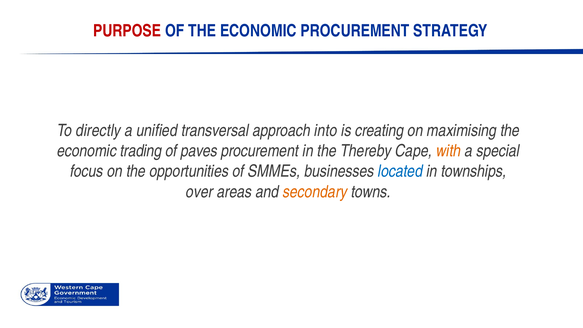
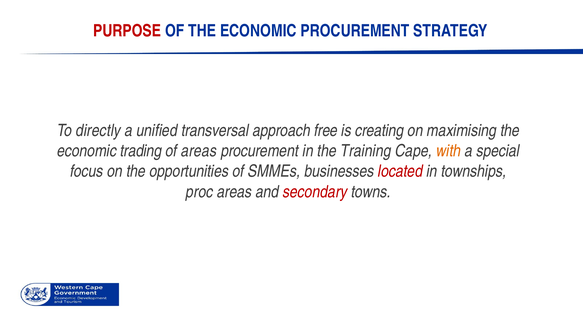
into: into -> free
of paves: paves -> areas
Thereby: Thereby -> Training
located colour: blue -> red
over: over -> proc
secondary colour: orange -> red
